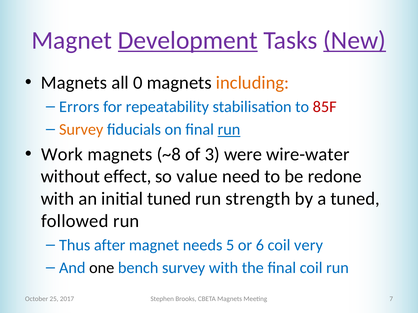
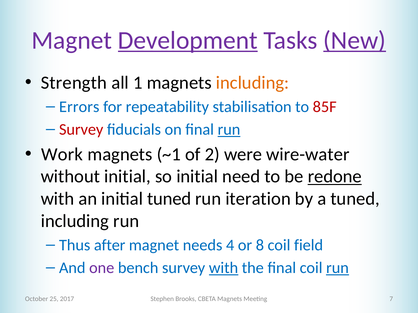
Magnets at (74, 83): Magnets -> Strength
0: 0 -> 1
Survey at (81, 130) colour: orange -> red
~8: ~8 -> ~1
3: 3 -> 2
without effect: effect -> initial
so value: value -> initial
redone underline: none -> present
strength: strength -> iteration
followed at (75, 221): followed -> including
5: 5 -> 4
6: 6 -> 8
very: very -> field
one colour: black -> purple
with at (224, 268) underline: none -> present
run at (337, 268) underline: none -> present
